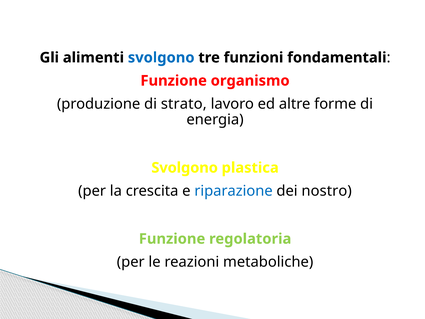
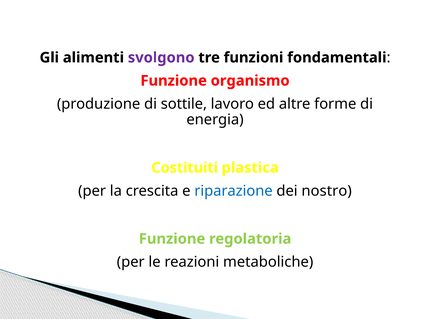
svolgono at (161, 58) colour: blue -> purple
strato: strato -> sottile
Svolgono at (185, 168): Svolgono -> Costituiti
